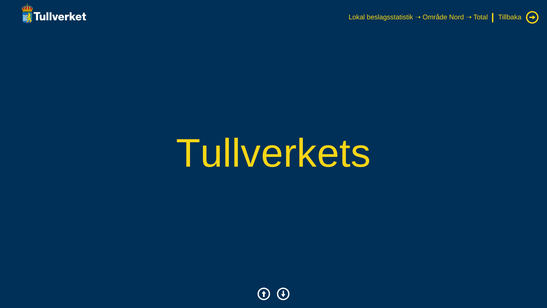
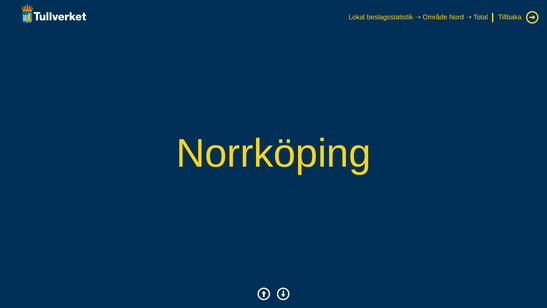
Tullverkets: Tullverkets -> Norrköping
